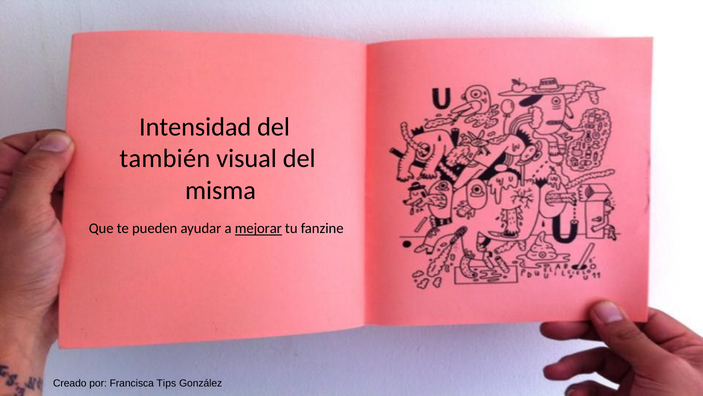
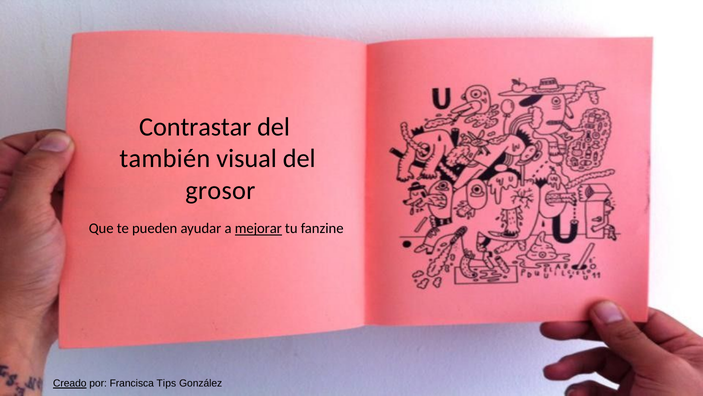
Intensidad: Intensidad -> Contrastar
misma: misma -> grosor
Creado underline: none -> present
